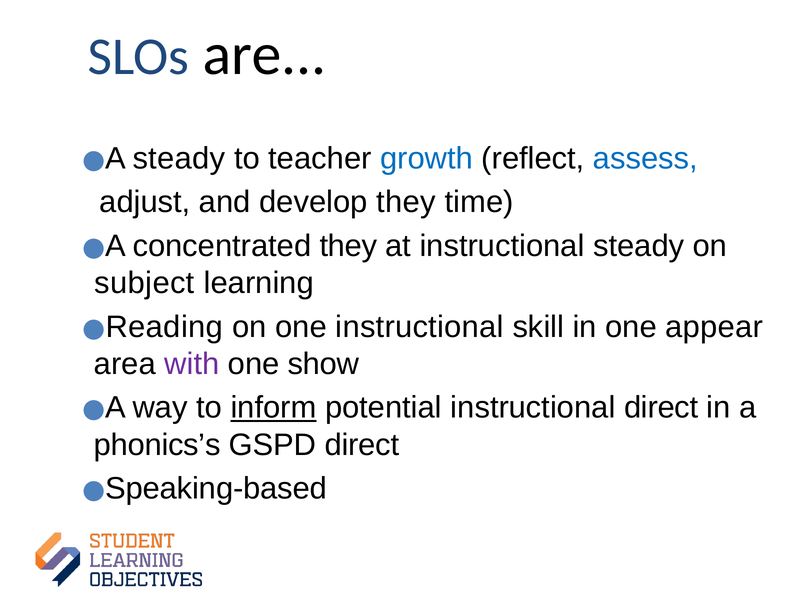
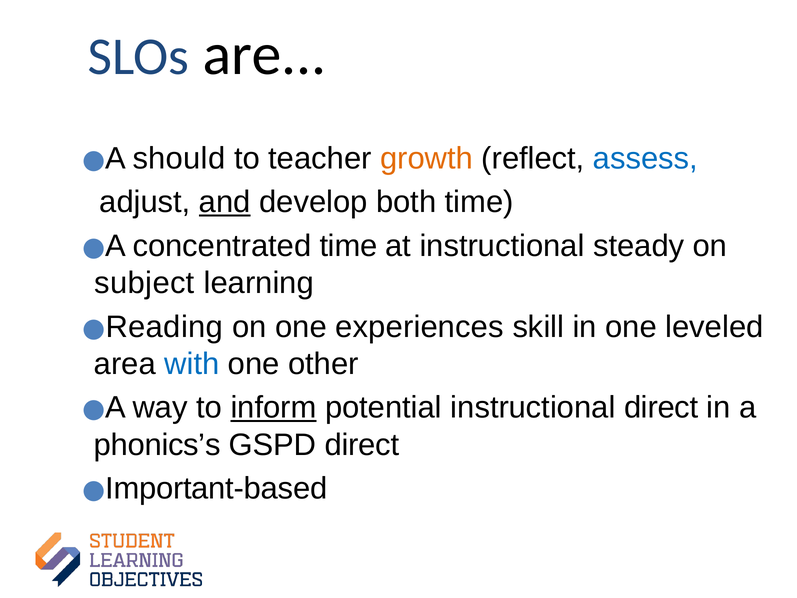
A steady: steady -> should
growth colour: blue -> orange
and underline: none -> present
develop they: they -> both
concentrated they: they -> time
one instructional: instructional -> experiences
appear: appear -> leveled
with colour: purple -> blue
show: show -> other
Speaking-based: Speaking-based -> Important-based
